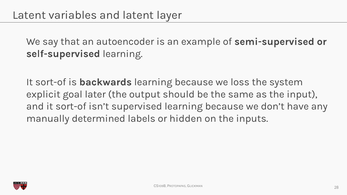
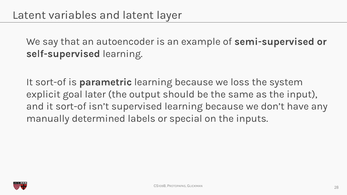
backwards: backwards -> parametric
hidden: hidden -> special
